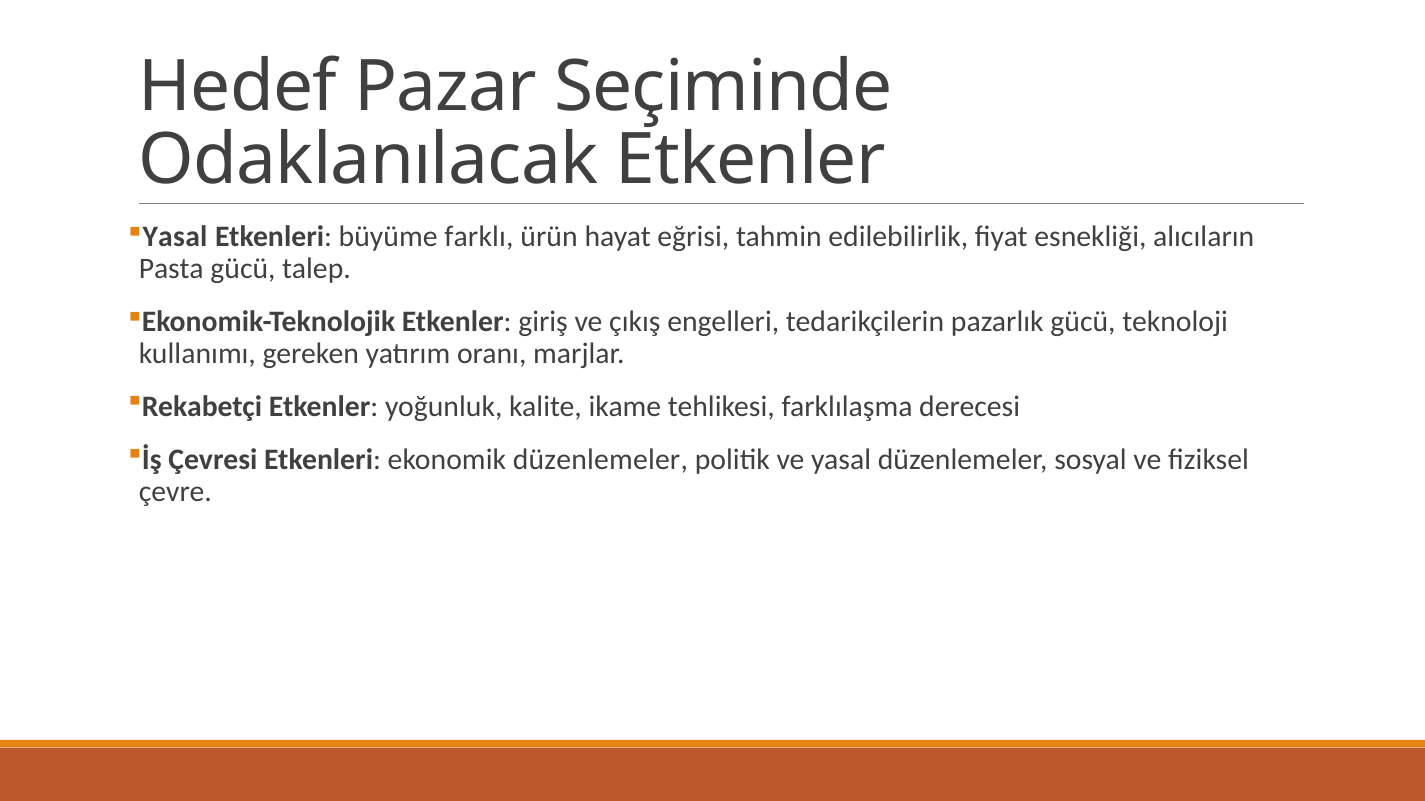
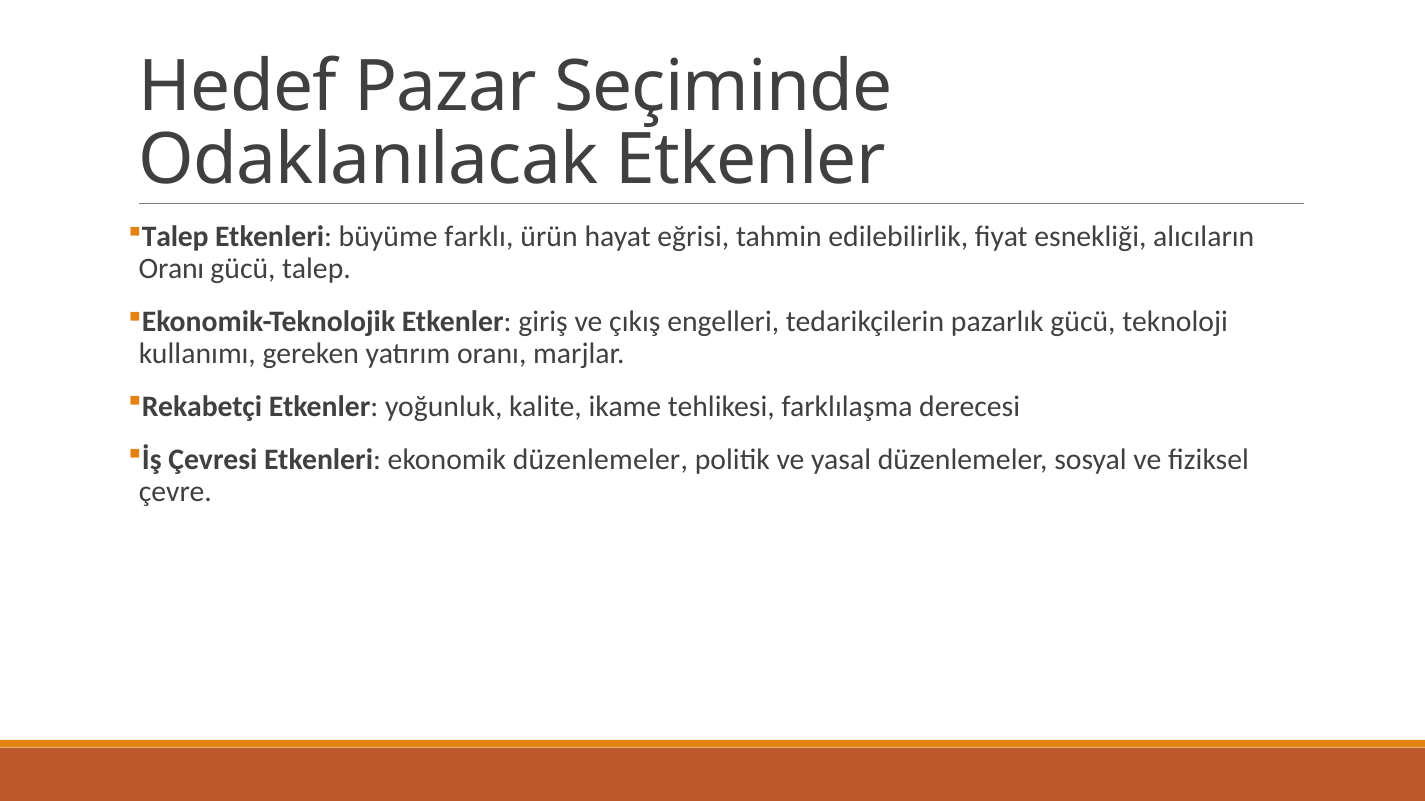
Yasal at (175, 237): Yasal -> Talep
Pasta at (171, 269): Pasta -> Oranı
